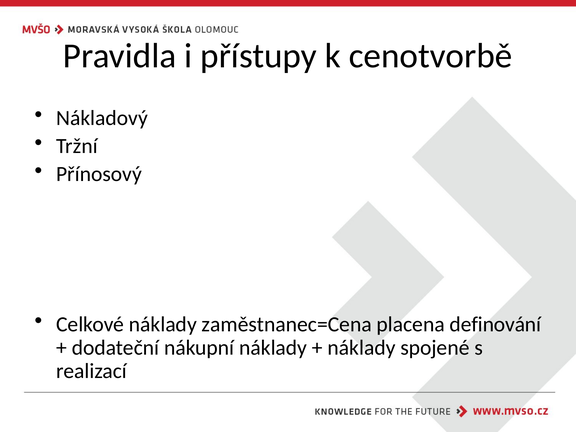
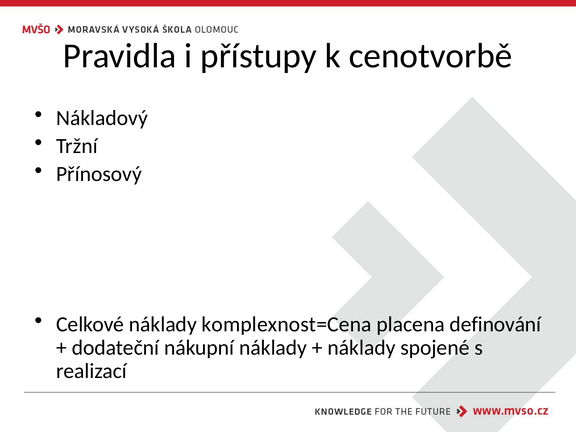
zaměstnanec=Cena: zaměstnanec=Cena -> komplexnost=Cena
